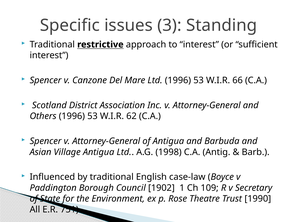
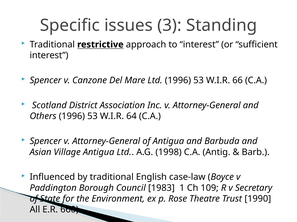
62: 62 -> 64
1902: 1902 -> 1983
751: 751 -> 660
